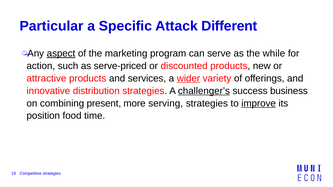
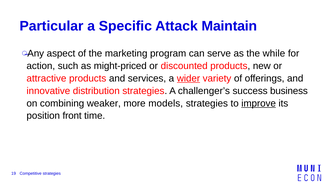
Different: Different -> Maintain
aspect underline: present -> none
serve-priced: serve-priced -> might-priced
challenger’s underline: present -> none
present: present -> weaker
serving: serving -> models
food: food -> front
